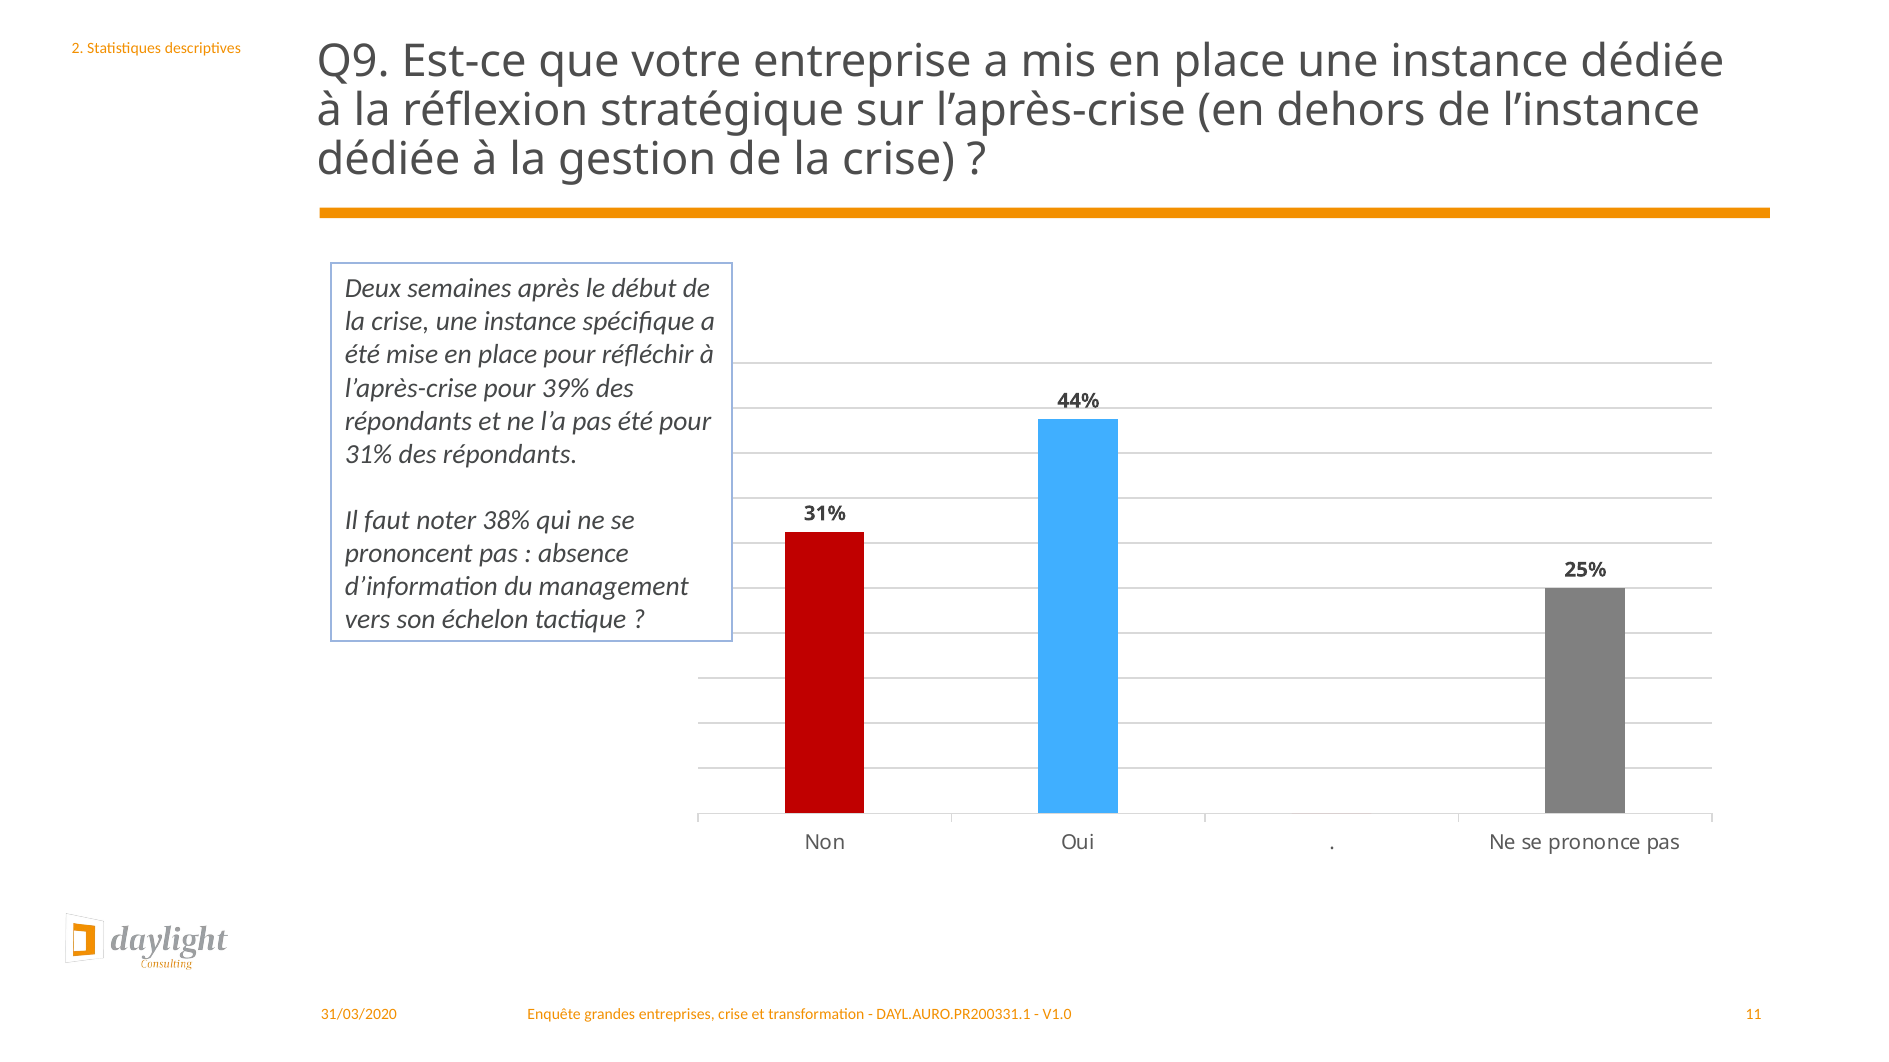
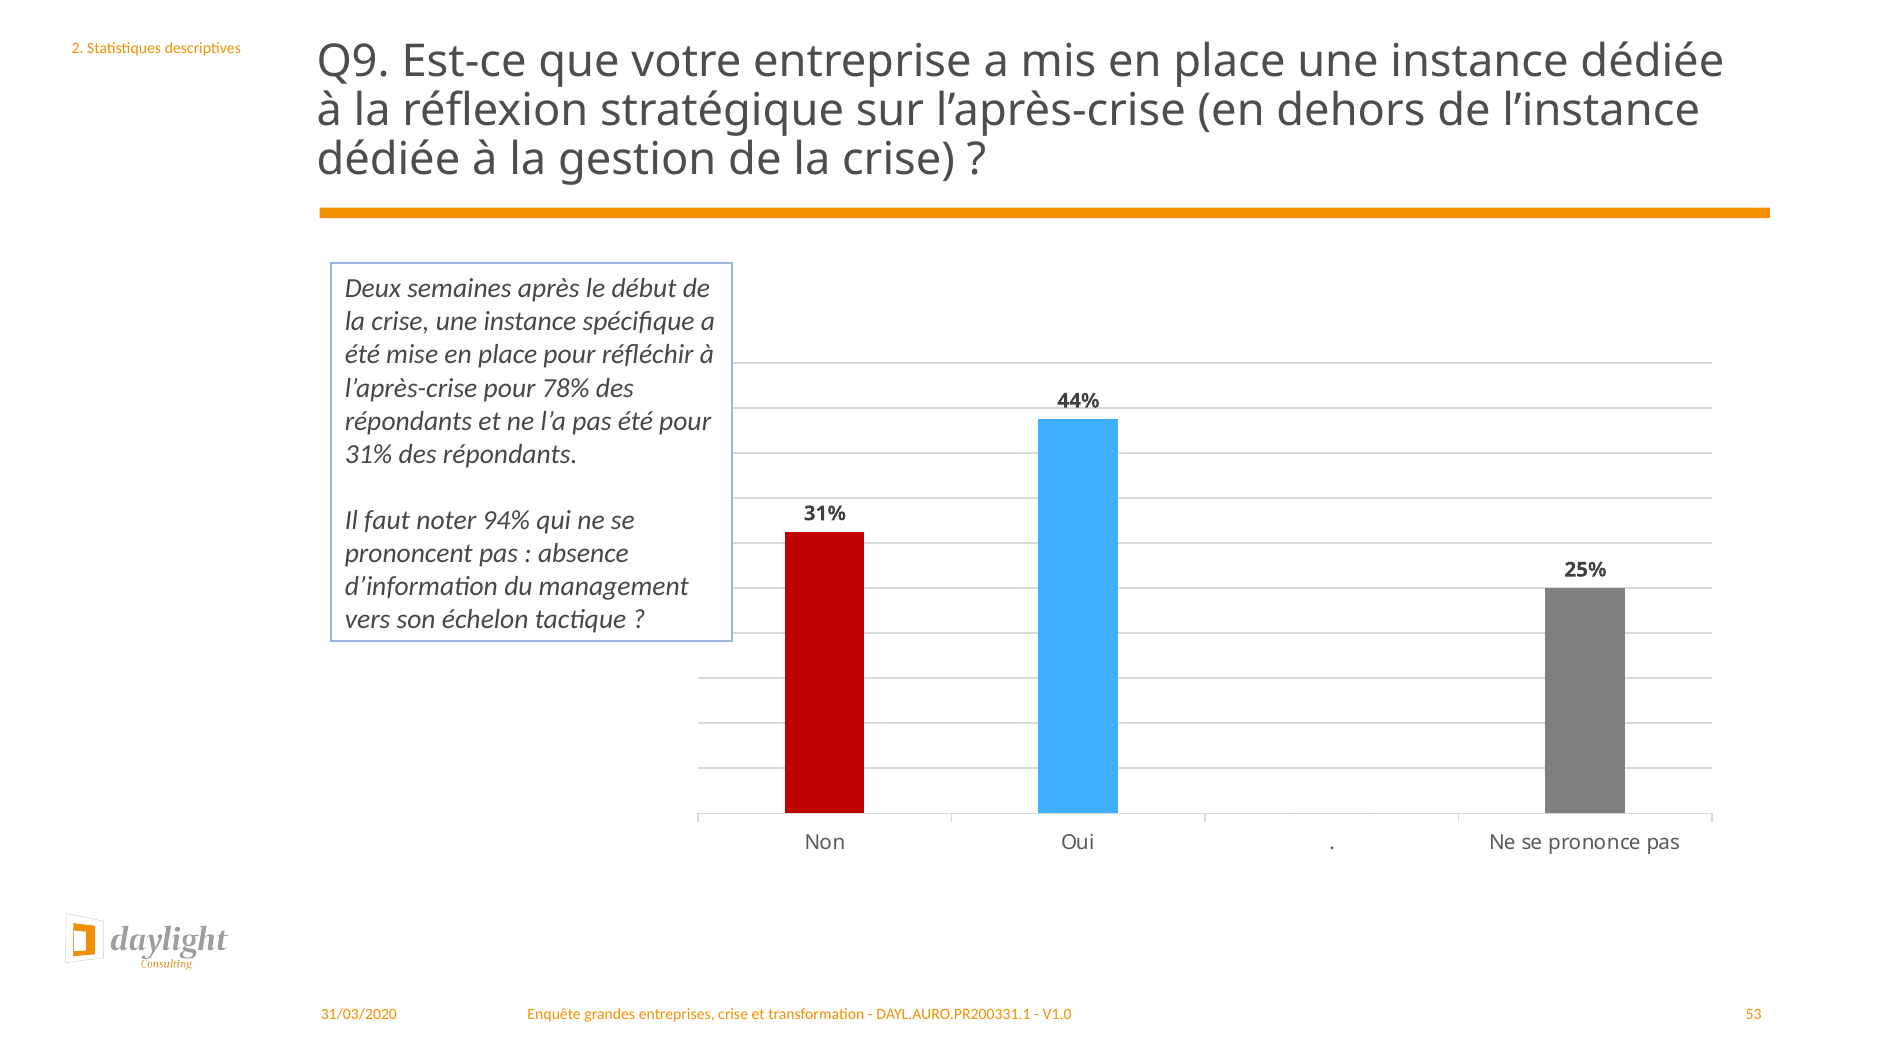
39%: 39% -> 78%
38%: 38% -> 94%
11: 11 -> 53
